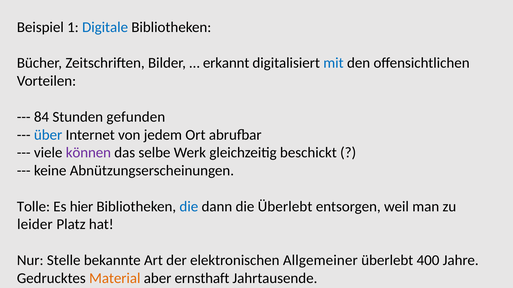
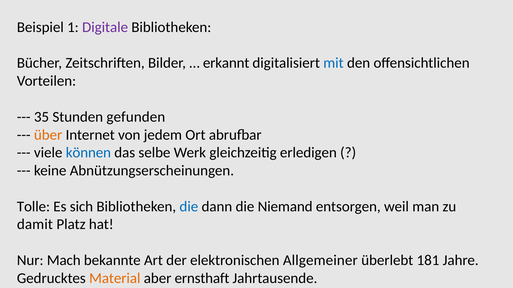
Digitale colour: blue -> purple
84: 84 -> 35
über colour: blue -> orange
können colour: purple -> blue
beschickt: beschickt -> erledigen
hier: hier -> sich
die Überlebt: Überlebt -> Niemand
leider: leider -> damit
Stelle: Stelle -> Mach
400: 400 -> 181
